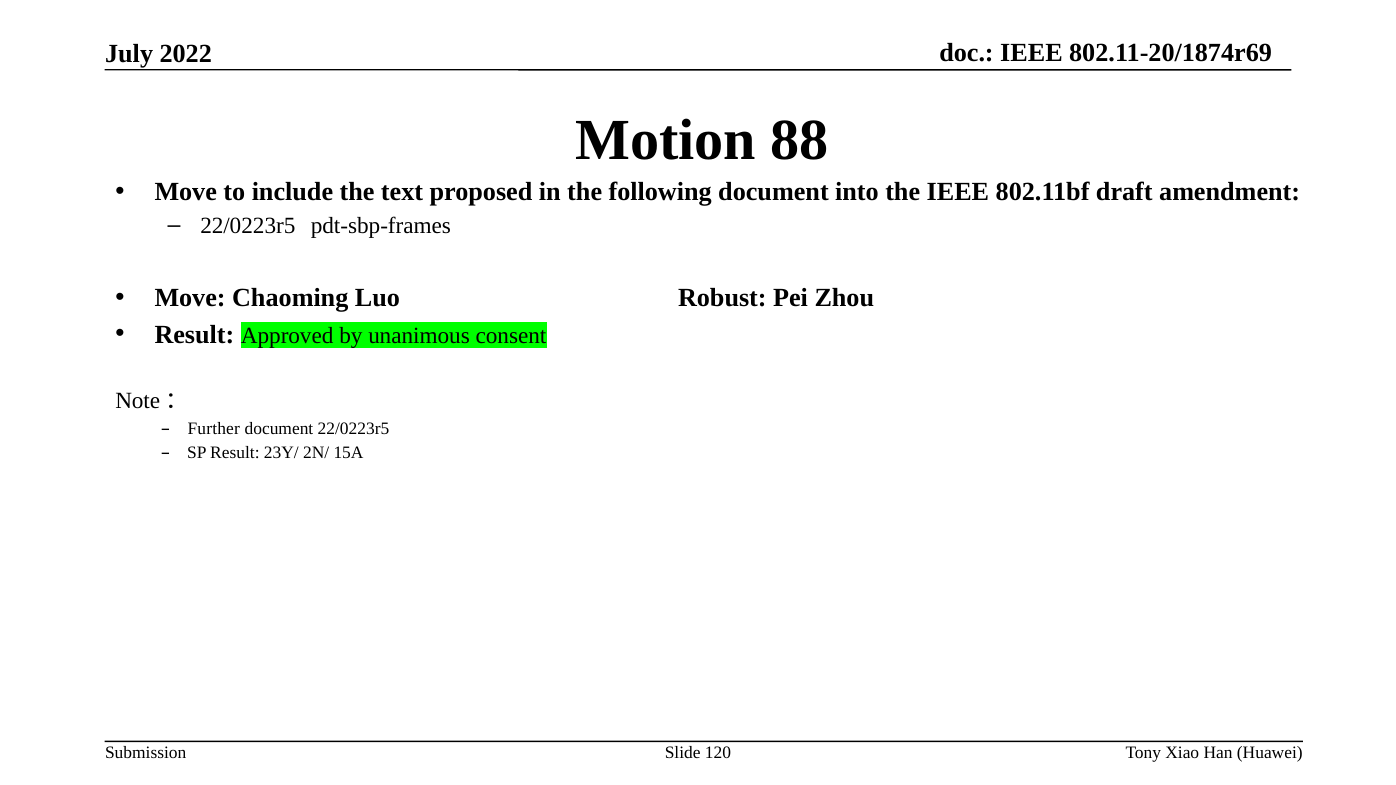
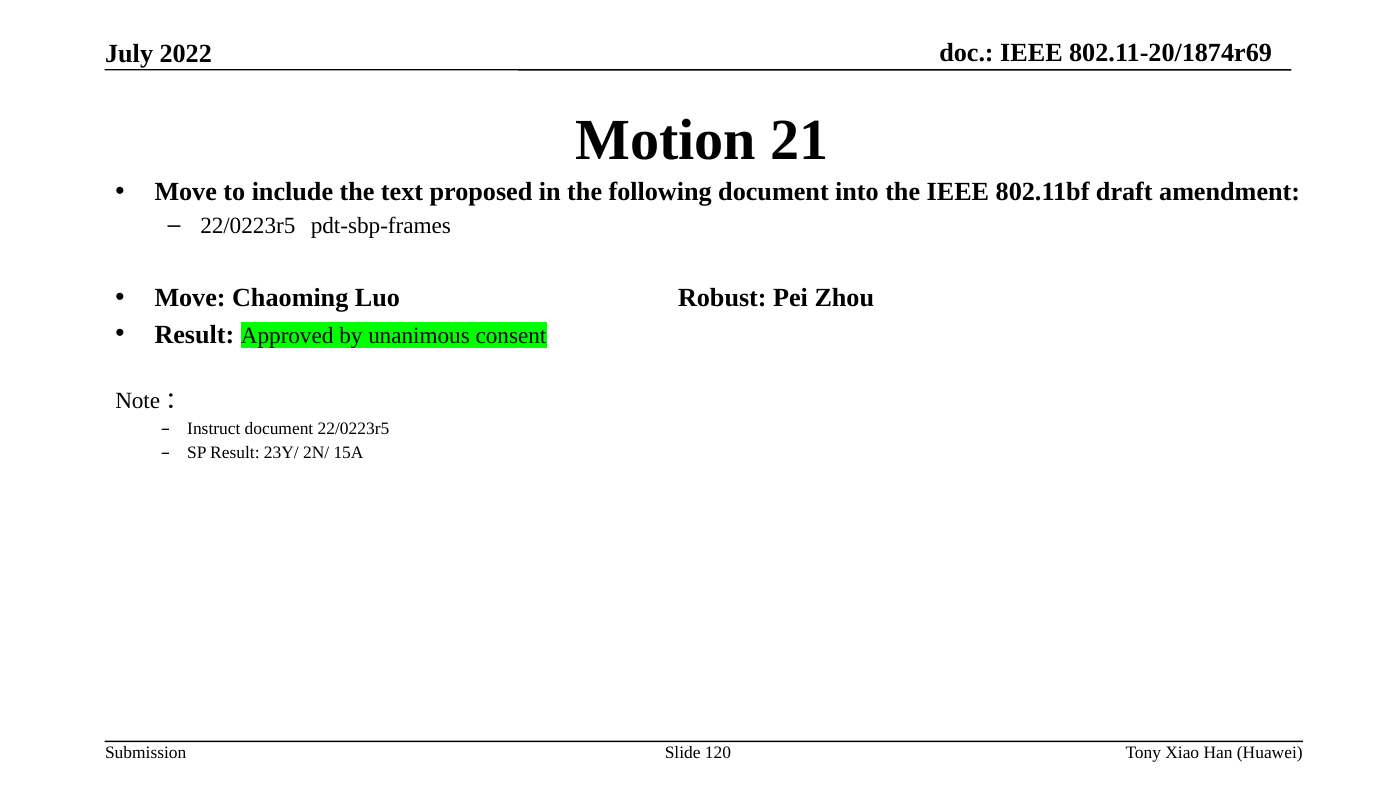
88: 88 -> 21
Further: Further -> Instruct
